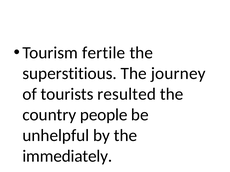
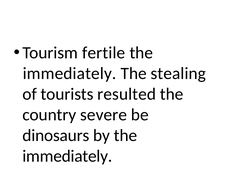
superstitious at (70, 74): superstitious -> immediately
journey: journey -> stealing
people: people -> severe
unhelpful: unhelpful -> dinosaurs
